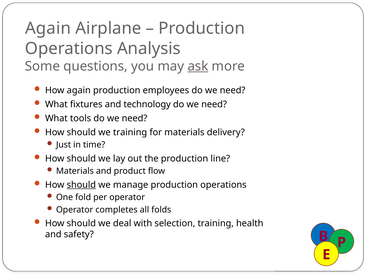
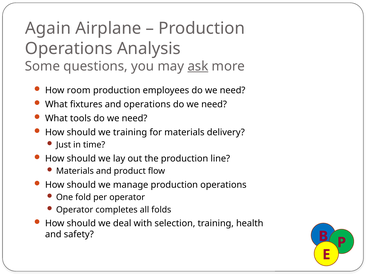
How again: again -> room
and technology: technology -> operations
should at (81, 184) underline: present -> none
